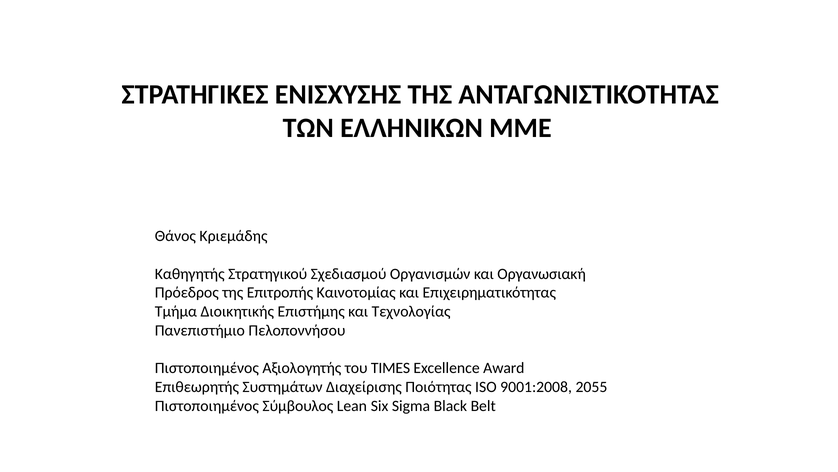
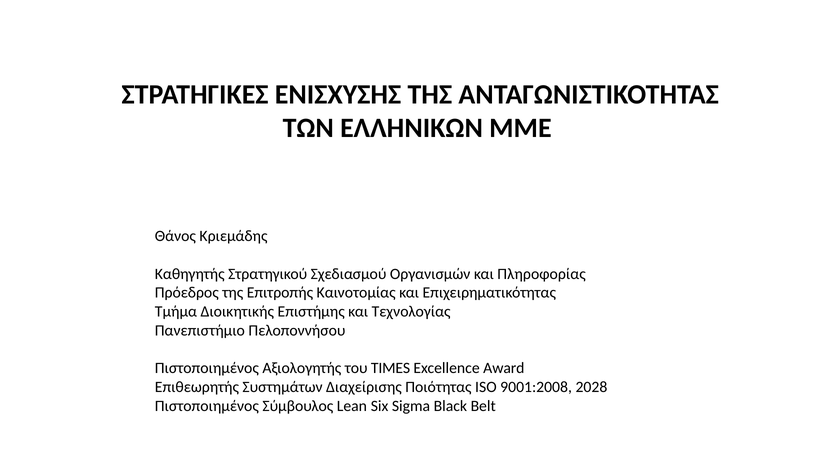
Οργανωσιακή: Οργανωσιακή -> Πληροφορίας
2055: 2055 -> 2028
